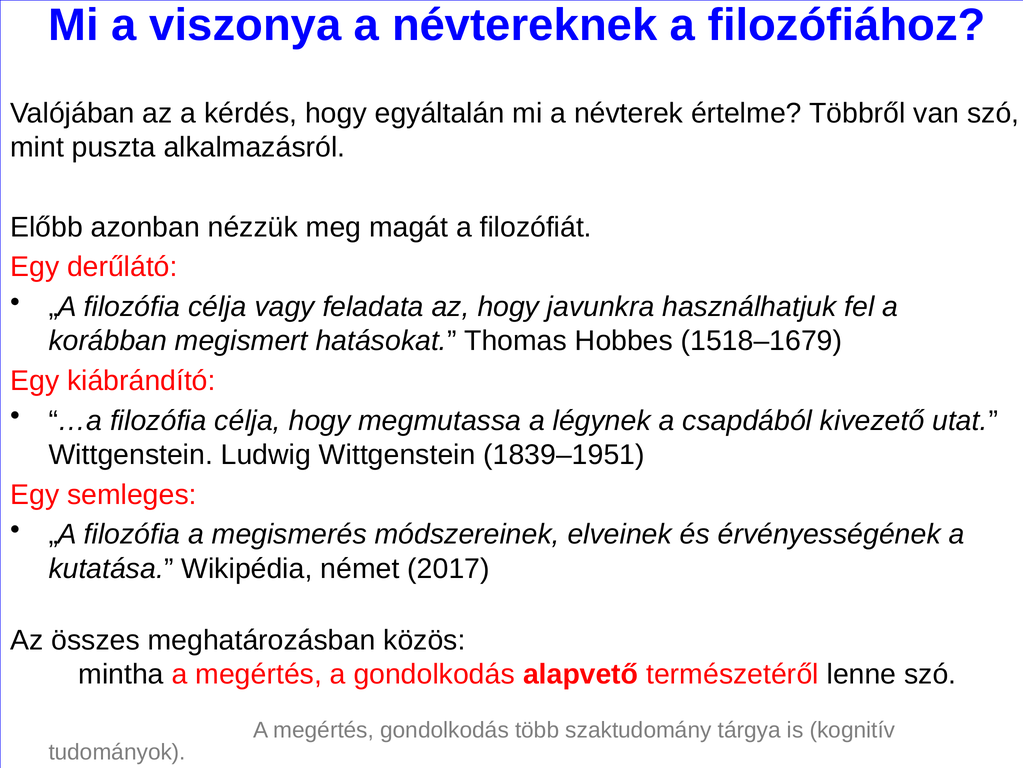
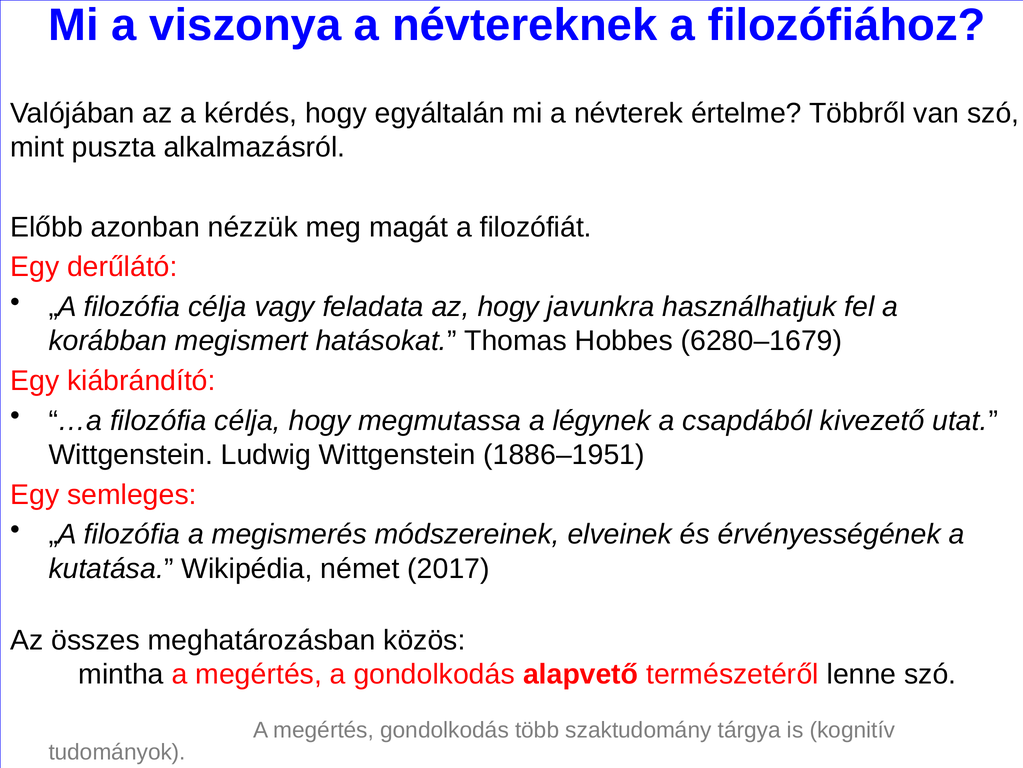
1518–1679: 1518–1679 -> 6280–1679
1839–1951: 1839–1951 -> 1886–1951
